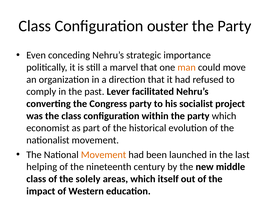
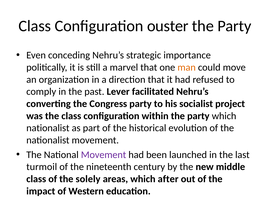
economist at (48, 128): economist -> nationalist
Movement at (104, 155) colour: orange -> purple
helping: helping -> turmoil
itself: itself -> after
